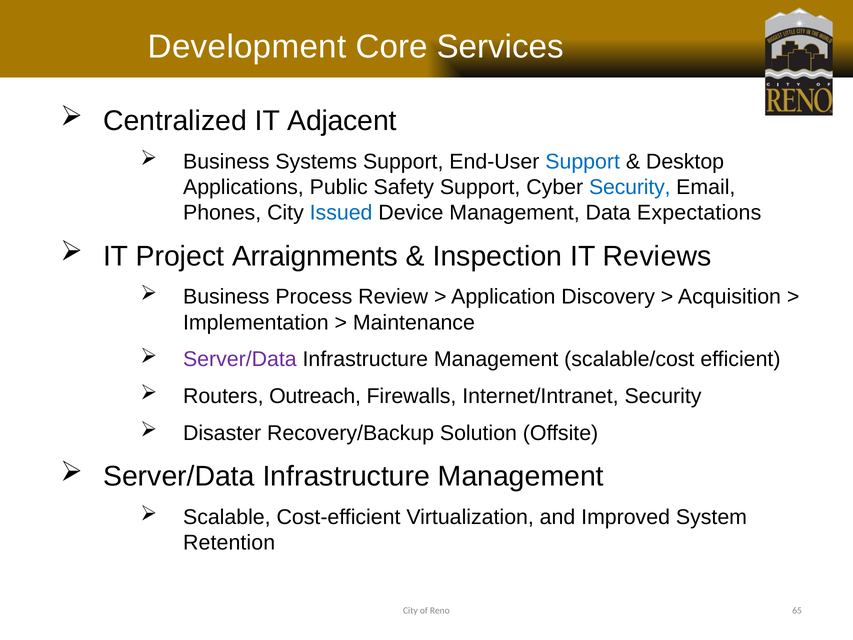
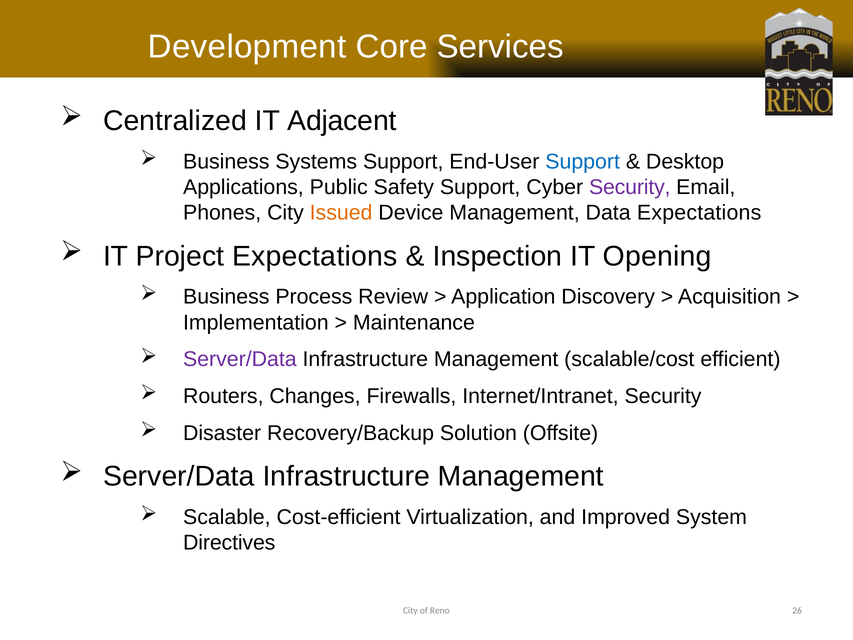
Security at (630, 187) colour: blue -> purple
Issued colour: blue -> orange
Project Arraignments: Arraignments -> Expectations
Reviews: Reviews -> Opening
Outreach: Outreach -> Changes
Retention: Retention -> Directives
65: 65 -> 26
